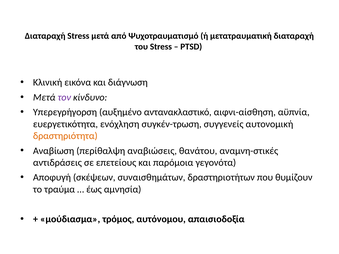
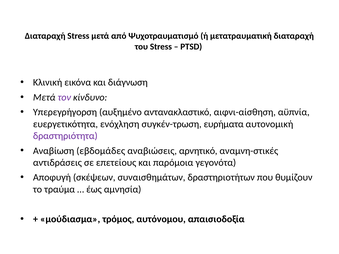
συγγενείς: συγγενείς -> ευρήματα
δραστηριότητα colour: orange -> purple
περίθαλψη: περίθαλψη -> εβδομάδες
θανάτου: θανάτου -> αρνητικό
